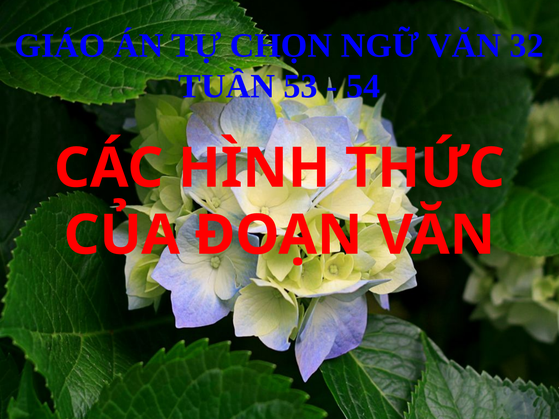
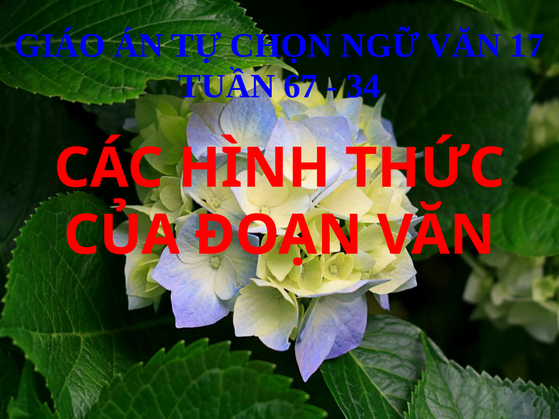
32: 32 -> 17
53: 53 -> 67
54: 54 -> 34
